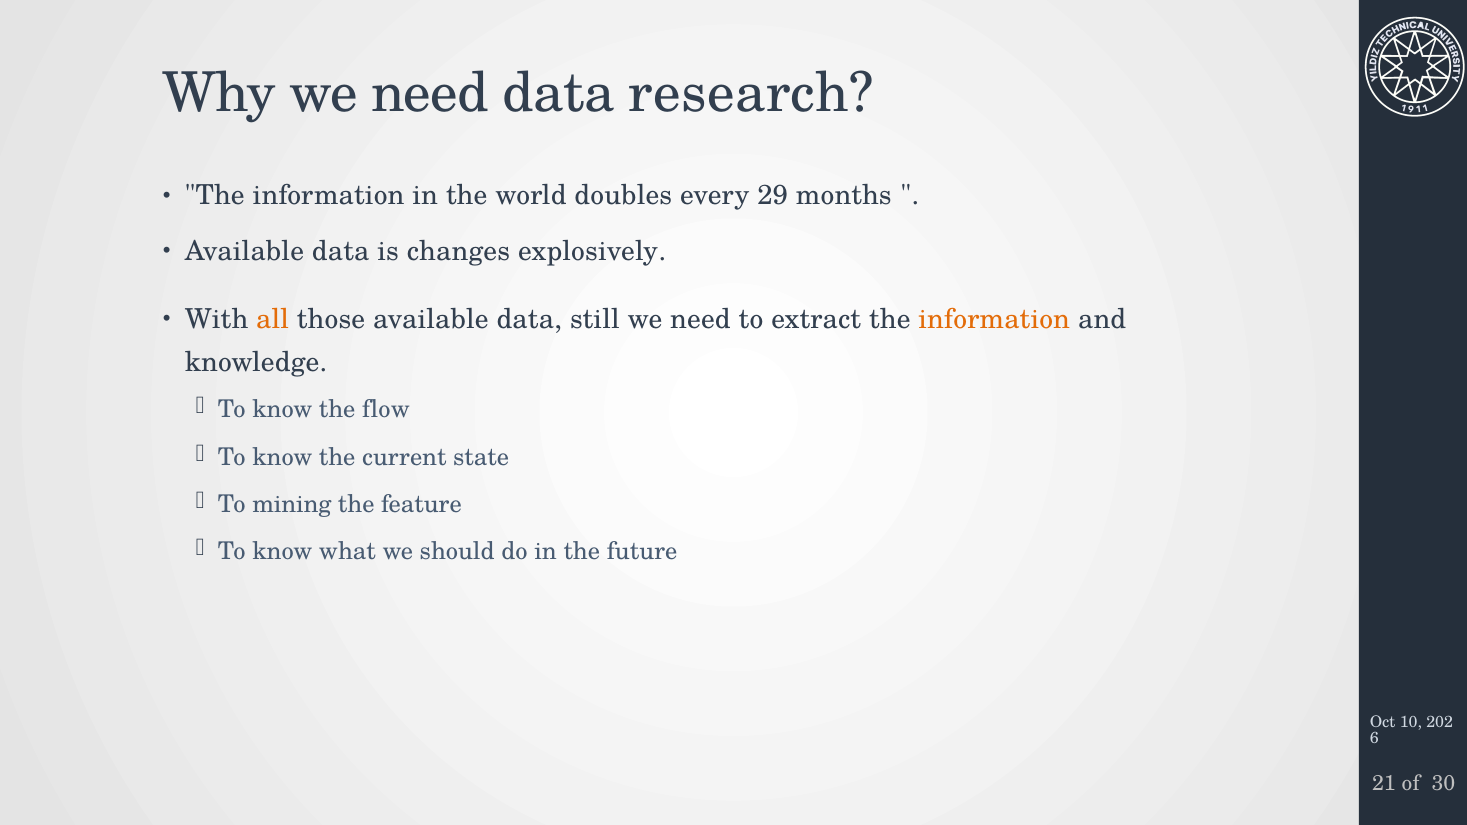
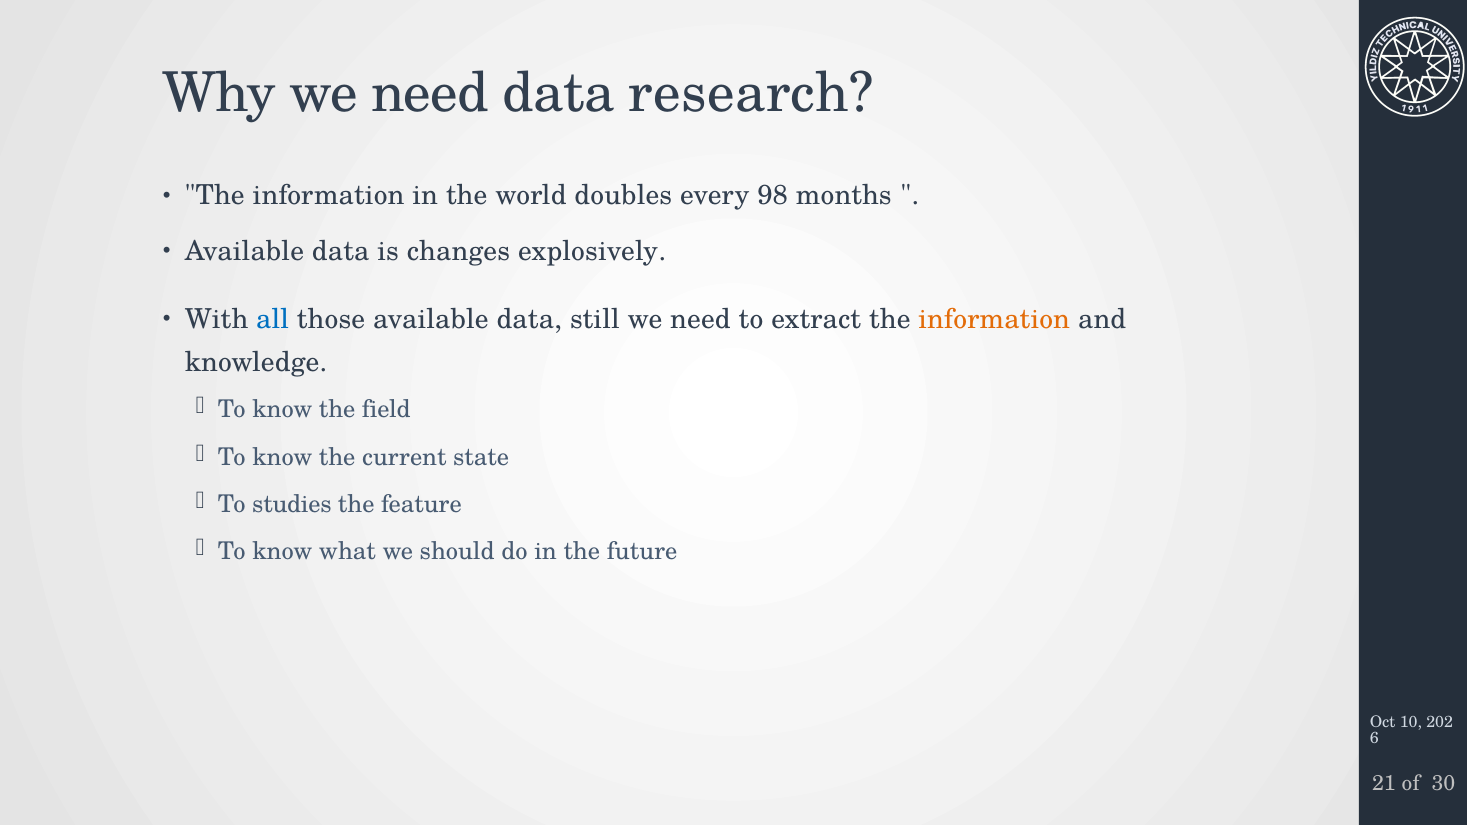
29: 29 -> 98
all colour: orange -> blue
flow: flow -> field
mining: mining -> studies
